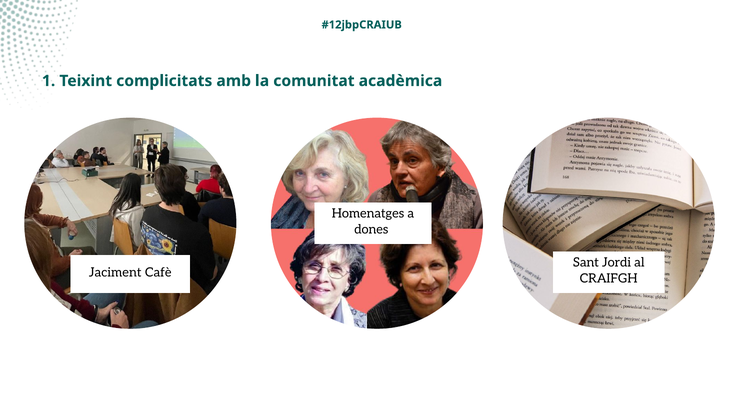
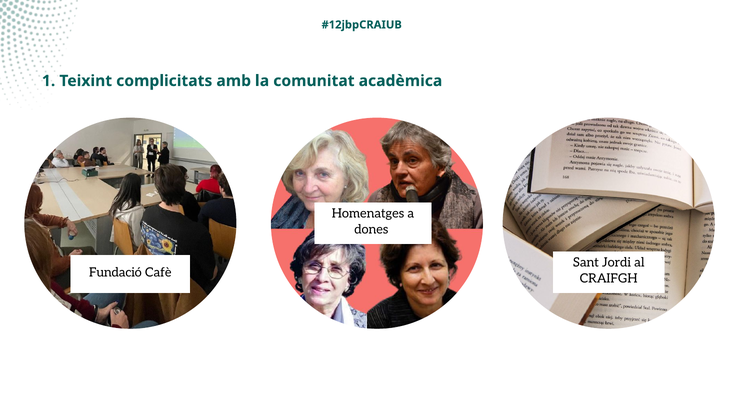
Jaciment: Jaciment -> Fundació
